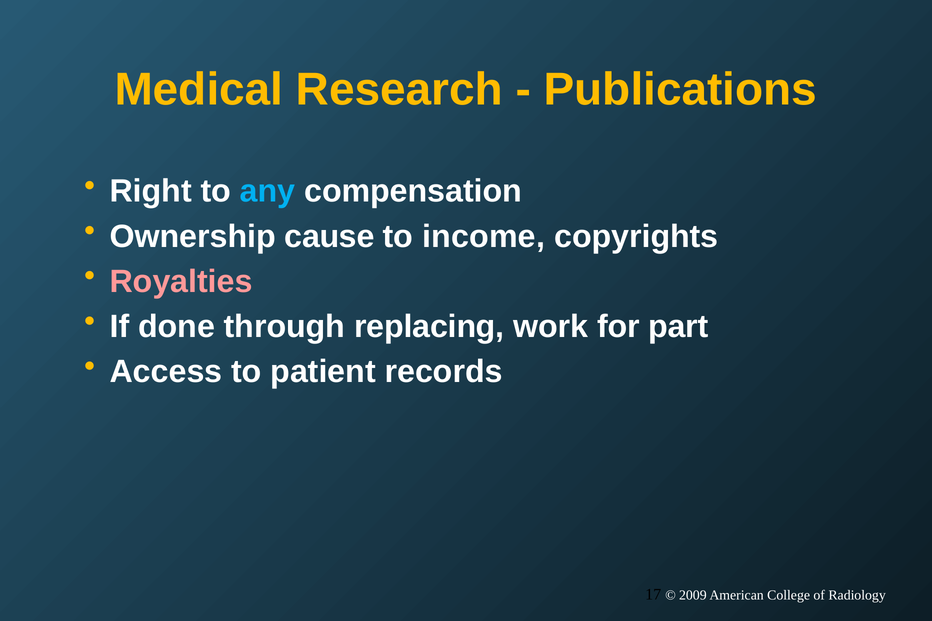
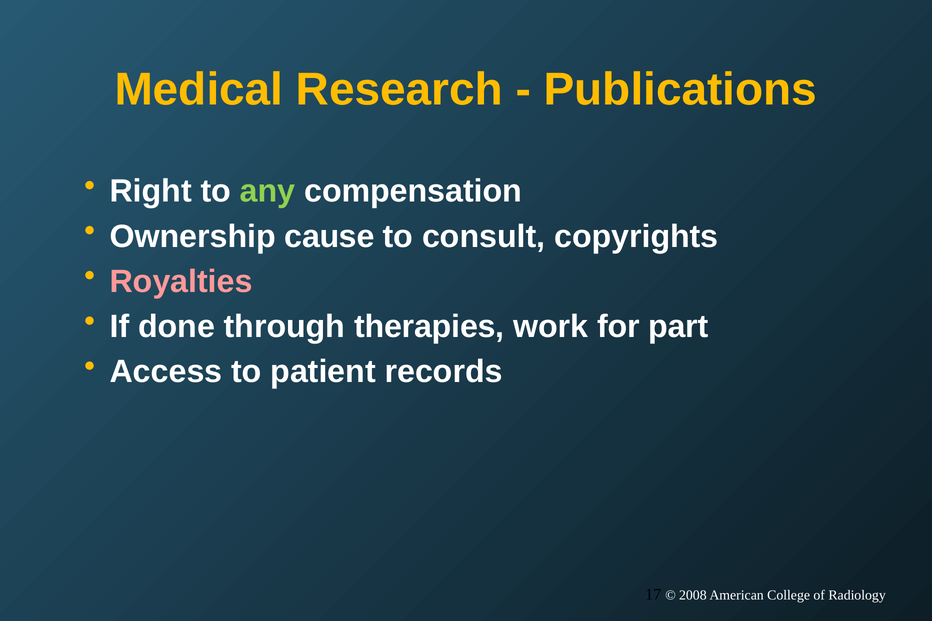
any colour: light blue -> light green
income: income -> consult
replacing: replacing -> therapies
2009: 2009 -> 2008
